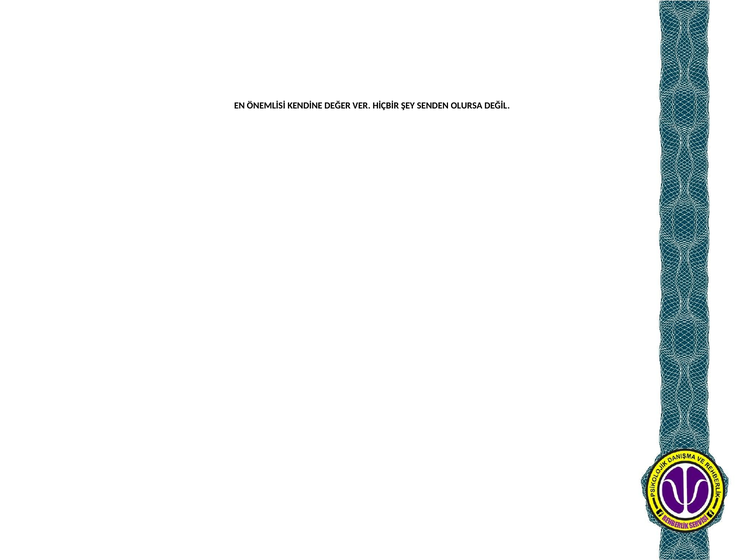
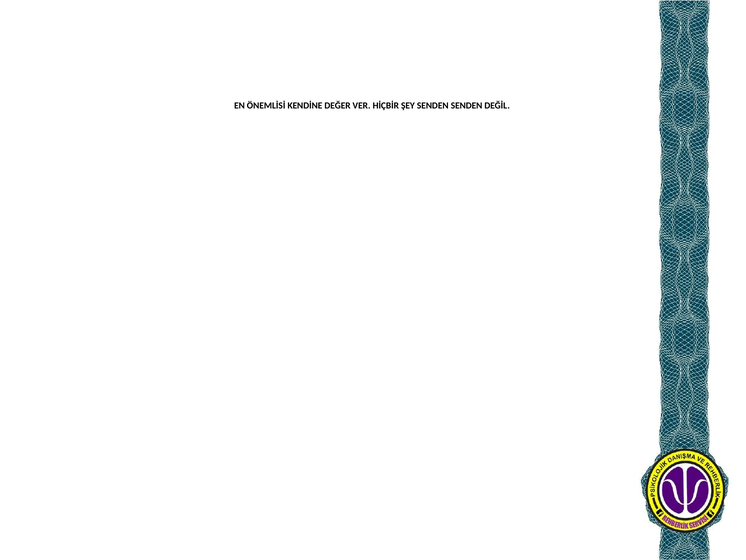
SENDEN OLURSA: OLURSA -> SENDEN
